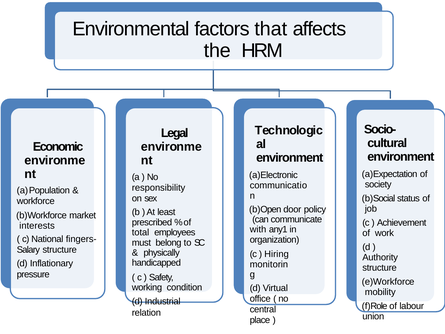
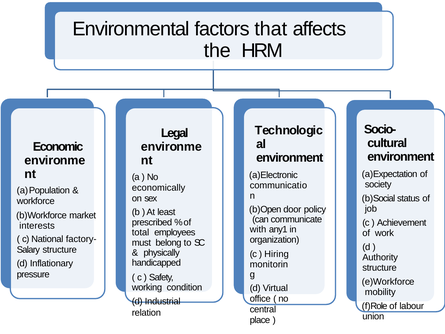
responsibility: responsibility -> economically
fingers-: fingers- -> factory-
